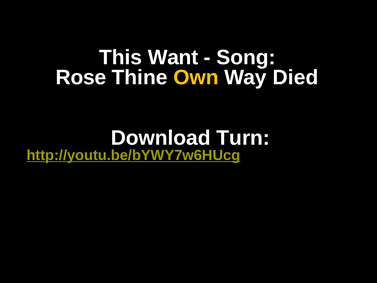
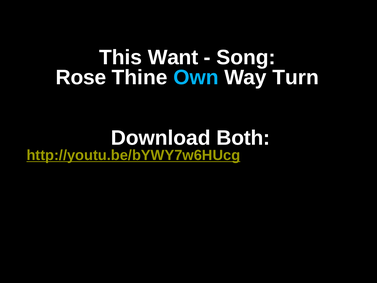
Own colour: yellow -> light blue
Died: Died -> Turn
Turn: Turn -> Both
